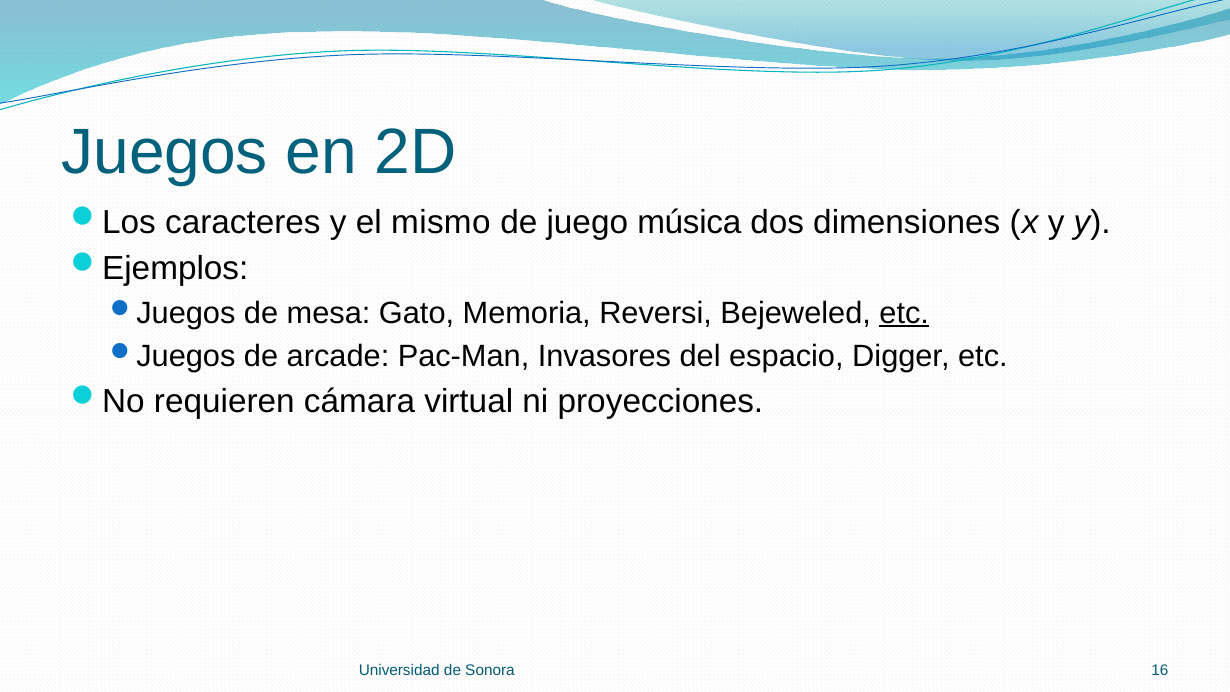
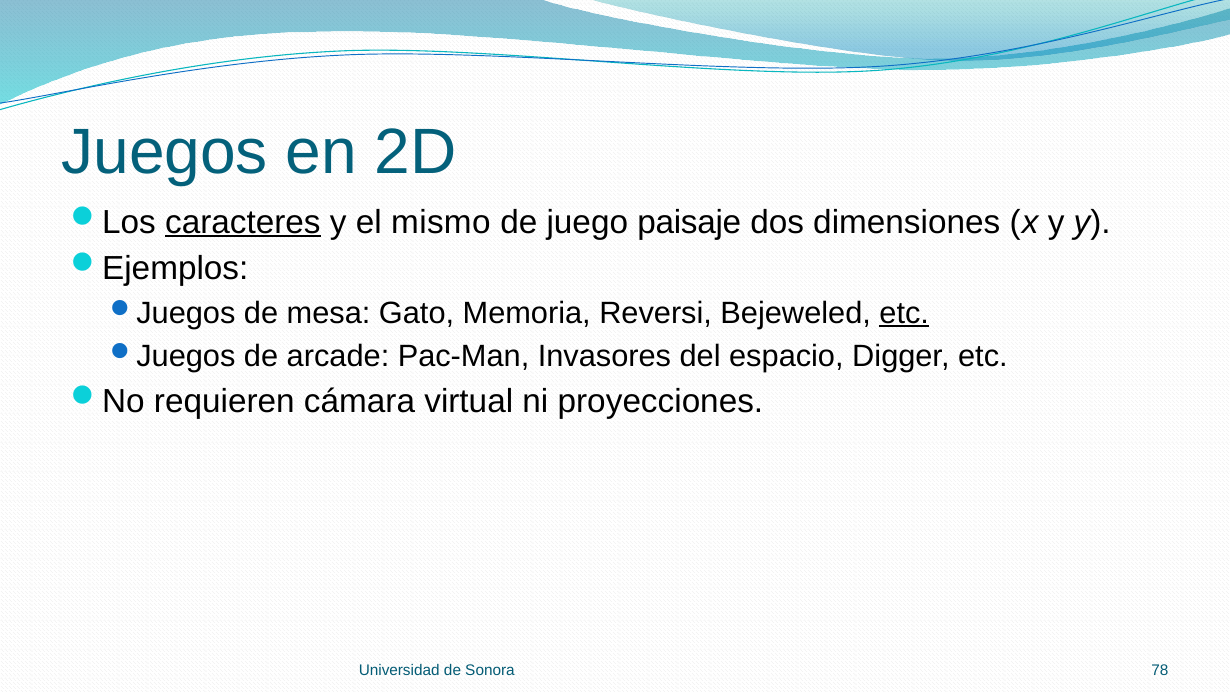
caracteres underline: none -> present
música: música -> paisaje
16: 16 -> 78
